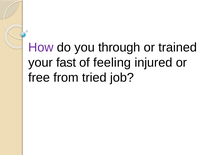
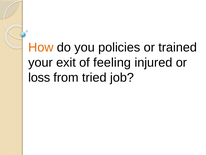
How colour: purple -> orange
through: through -> policies
fast: fast -> exit
free: free -> loss
